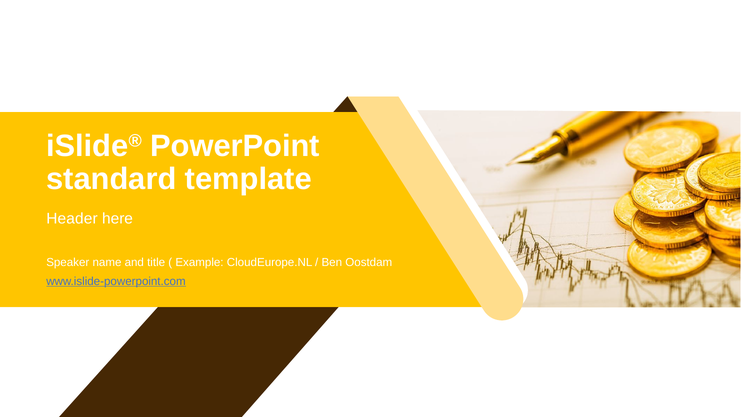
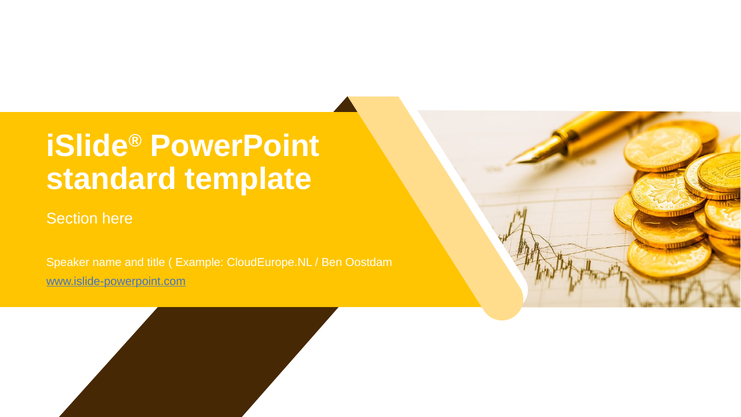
Header: Header -> Section
